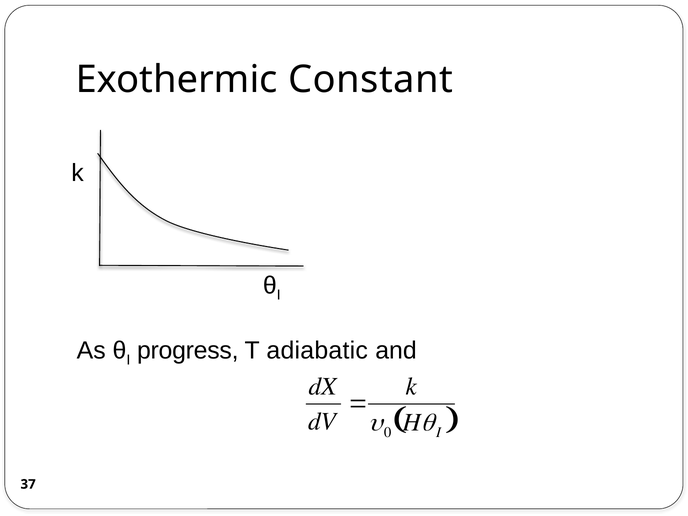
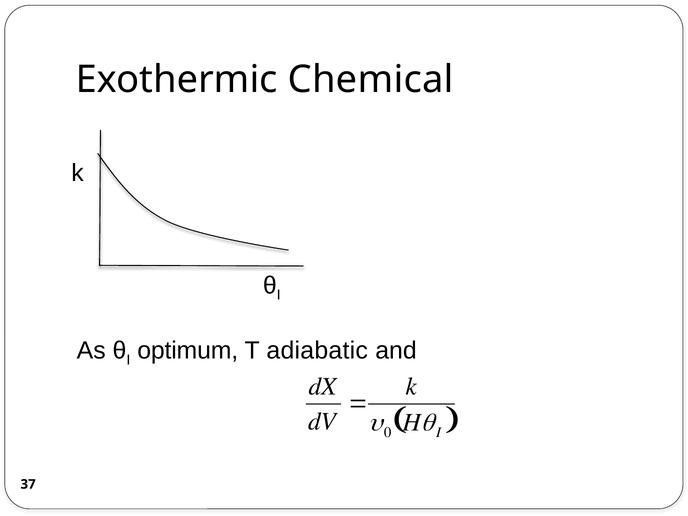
Constant: Constant -> Chemical
progress: progress -> optimum
